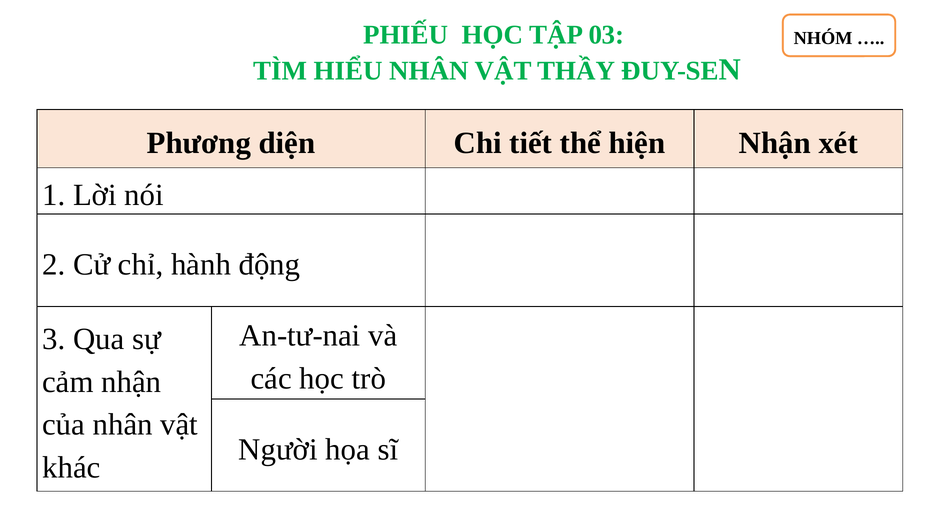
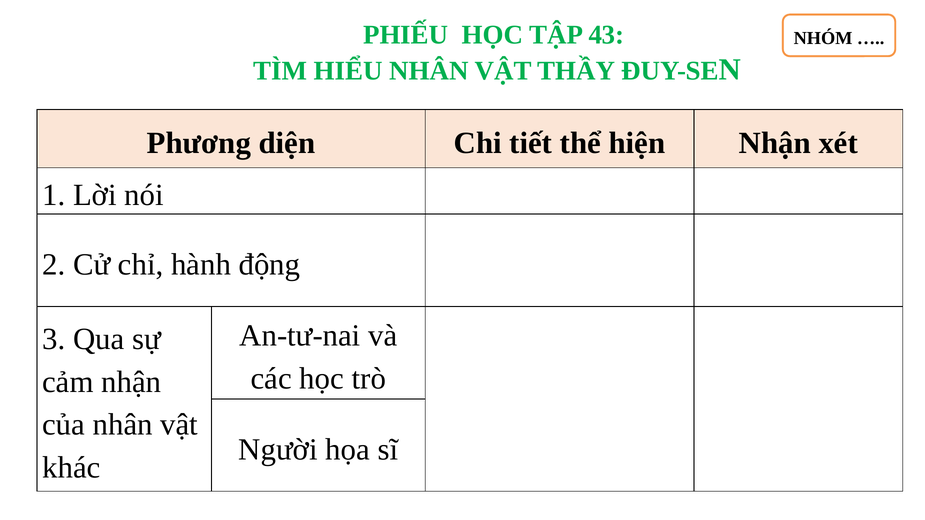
03: 03 -> 43
